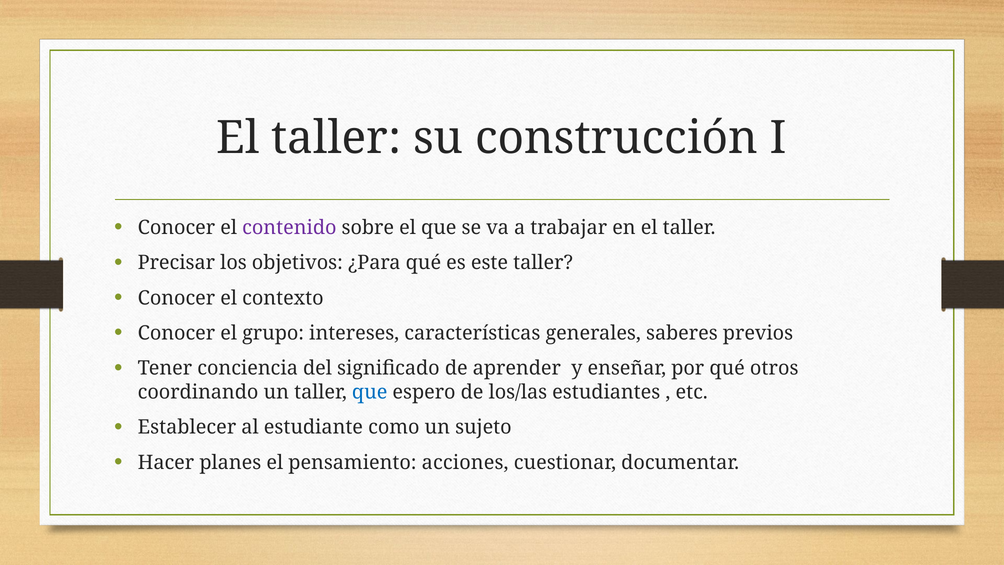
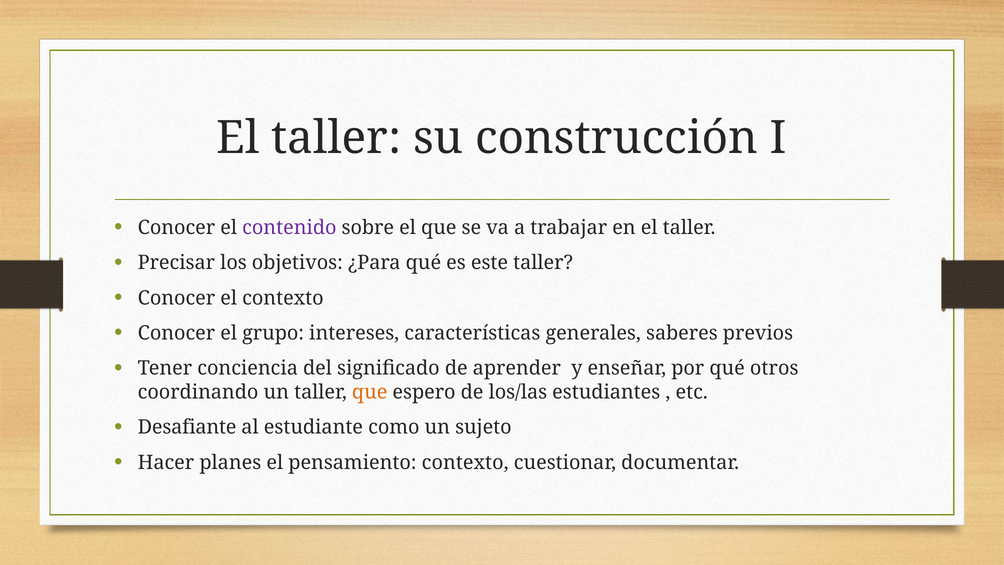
que at (370, 392) colour: blue -> orange
Establecer: Establecer -> Desafiante
pensamiento acciones: acciones -> contexto
